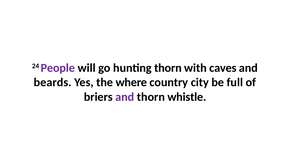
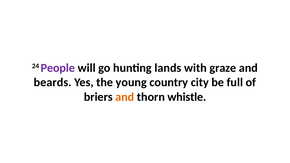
hunting thorn: thorn -> lands
caves: caves -> graze
where: where -> young
and at (125, 97) colour: purple -> orange
